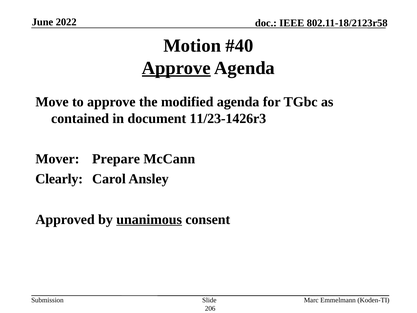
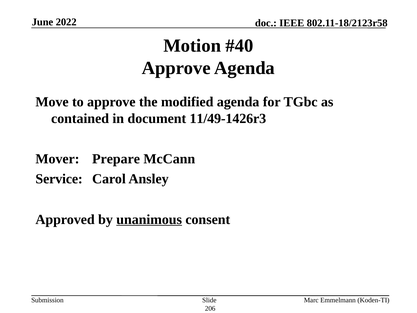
Approve at (176, 68) underline: present -> none
11/23-1426r3: 11/23-1426r3 -> 11/49-1426r3
Clearly: Clearly -> Service
